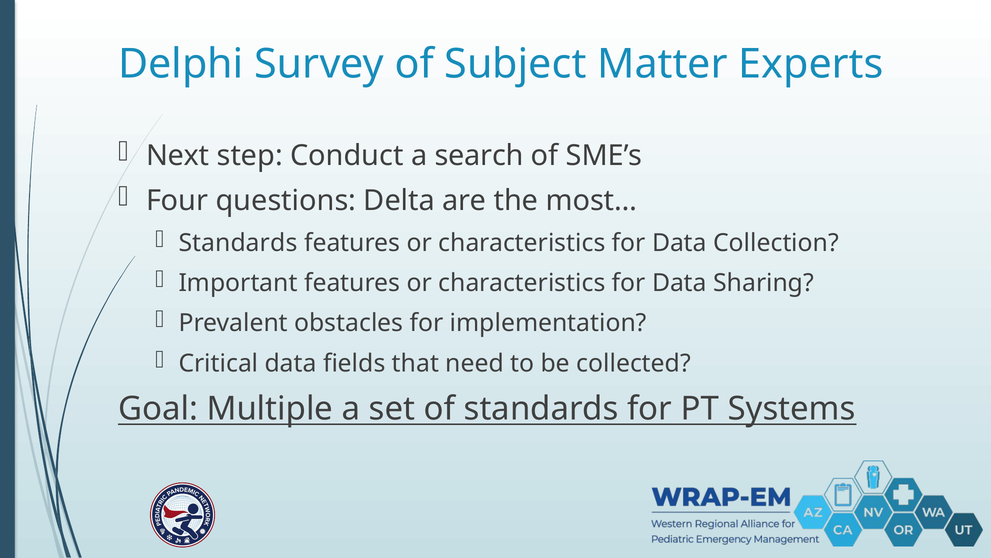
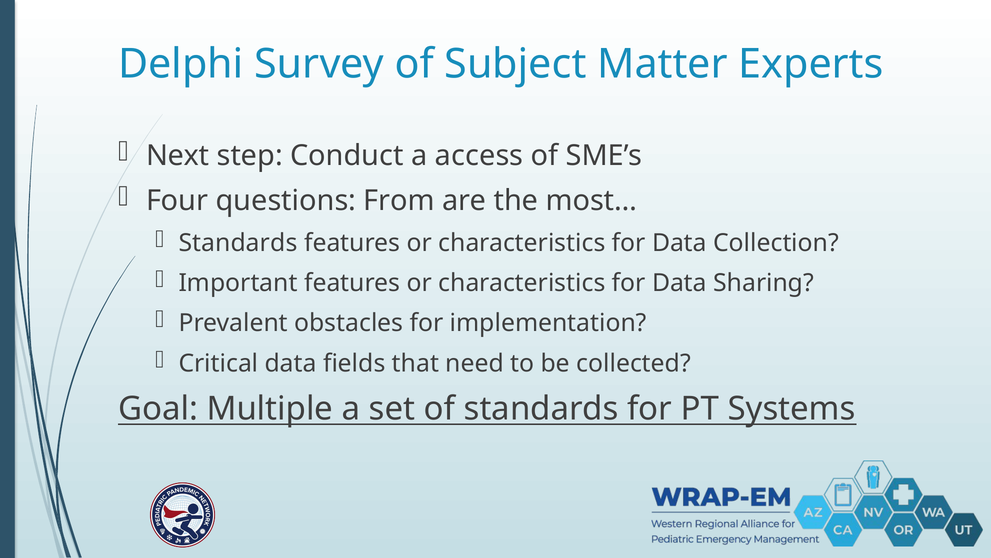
search: search -> access
Delta: Delta -> From
